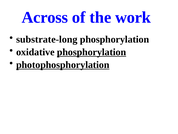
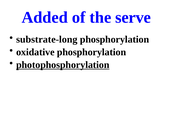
Across: Across -> Added
work: work -> serve
phosphorylation at (92, 52) underline: present -> none
